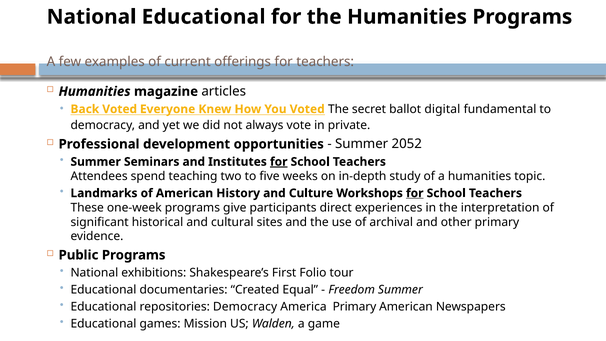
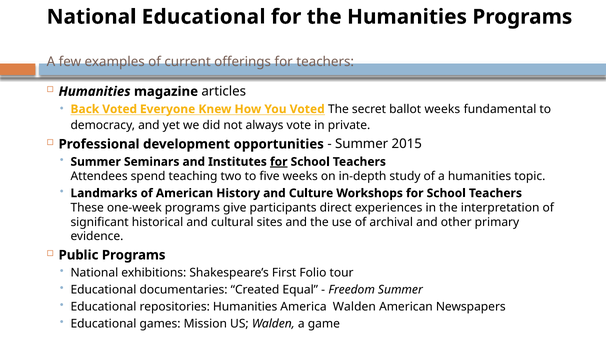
ballot digital: digital -> weeks
2052: 2052 -> 2015
for at (415, 193) underline: present -> none
repositories Democracy: Democracy -> Humanities
America Primary: Primary -> Walden
